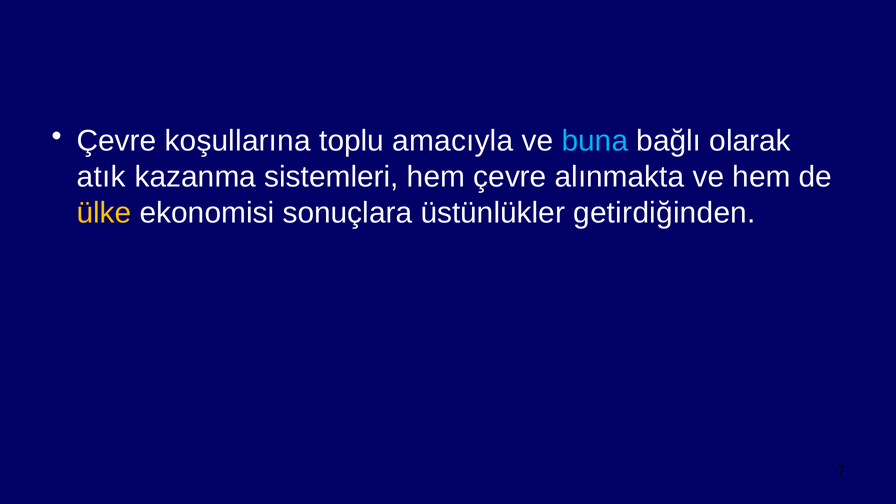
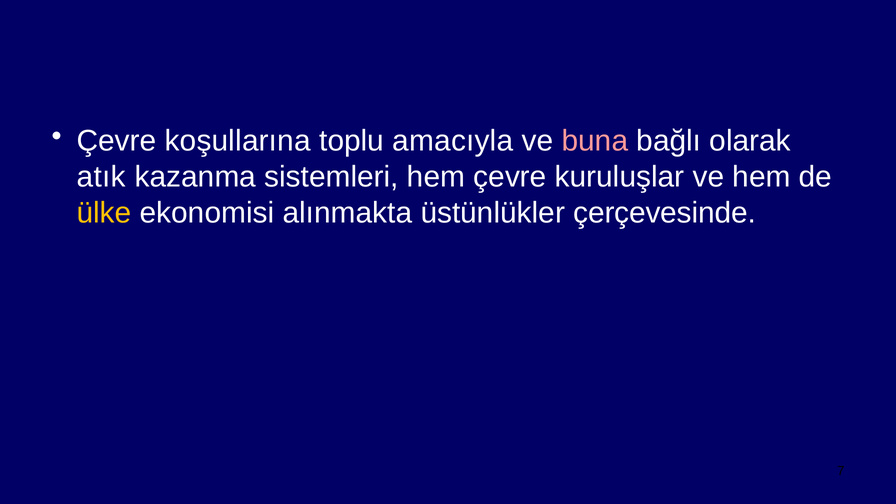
buna colour: light blue -> pink
alınmakta: alınmakta -> kuruluşlar
sonuçlara: sonuçlara -> alınmakta
getirdiğinden: getirdiğinden -> çerçevesinde
